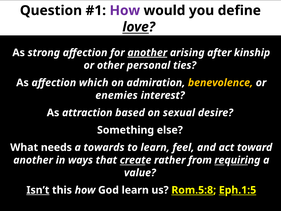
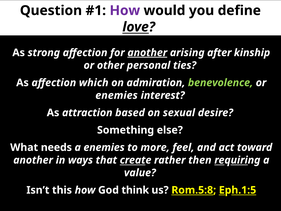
benevolence colour: yellow -> light green
a towards: towards -> enemies
to learn: learn -> more
from: from -> then
Isn’t underline: present -> none
God learn: learn -> think
